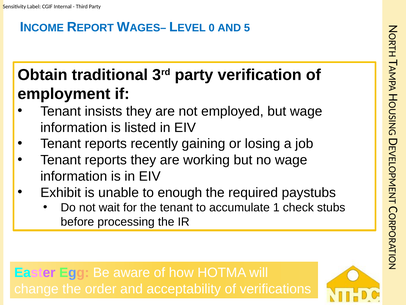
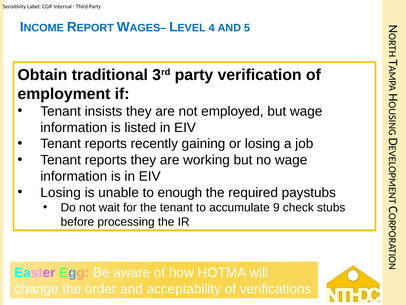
0: 0 -> 4
Exhibit at (61, 192): Exhibit -> Losing
1: 1 -> 9
